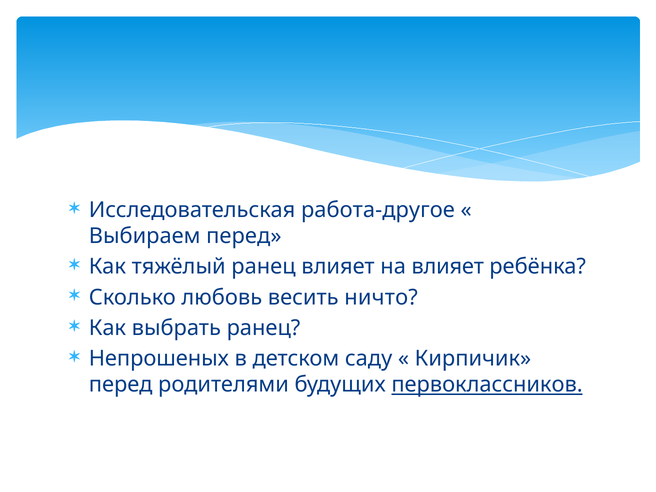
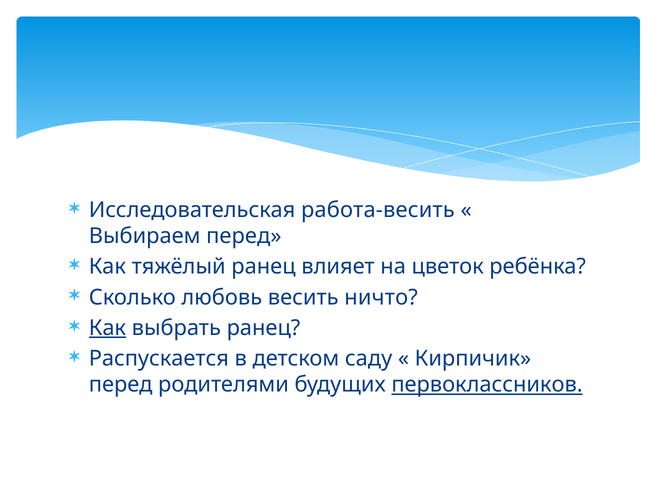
работа-другое: работа-другое -> работа-весить
на влияет: влияет -> цветок
Как at (107, 328) underline: none -> present
Непрошеных: Непрошеных -> Распускается
